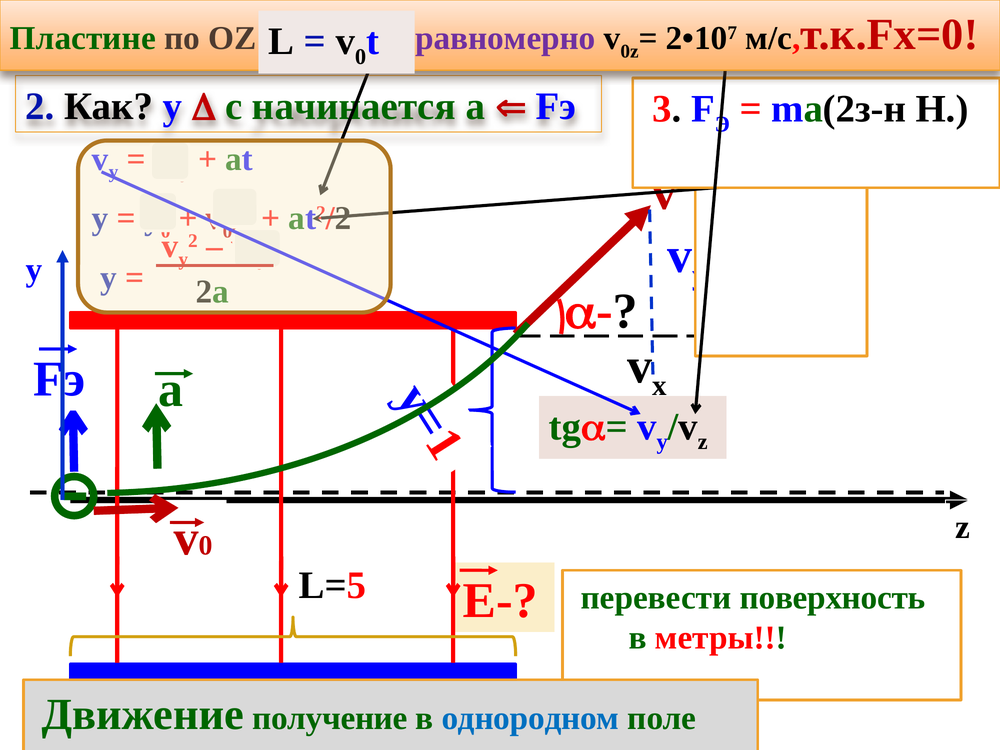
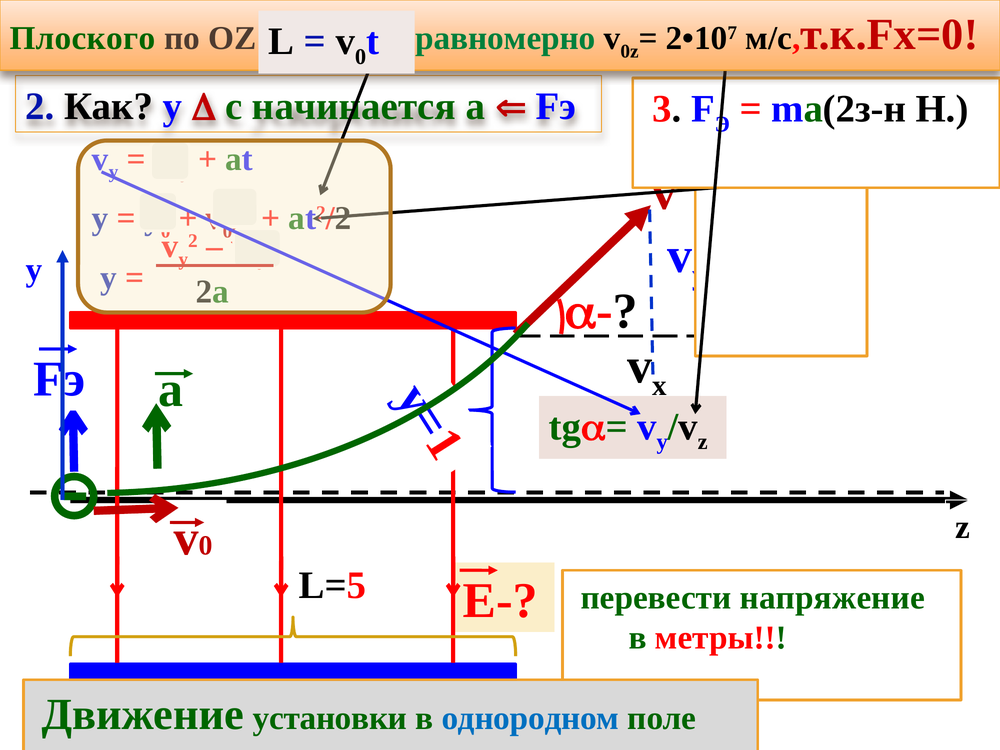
Пластине: Пластине -> Плоского
равномерно colour: purple -> green
поверхность: поверхность -> напряжение
получение: получение -> установки
